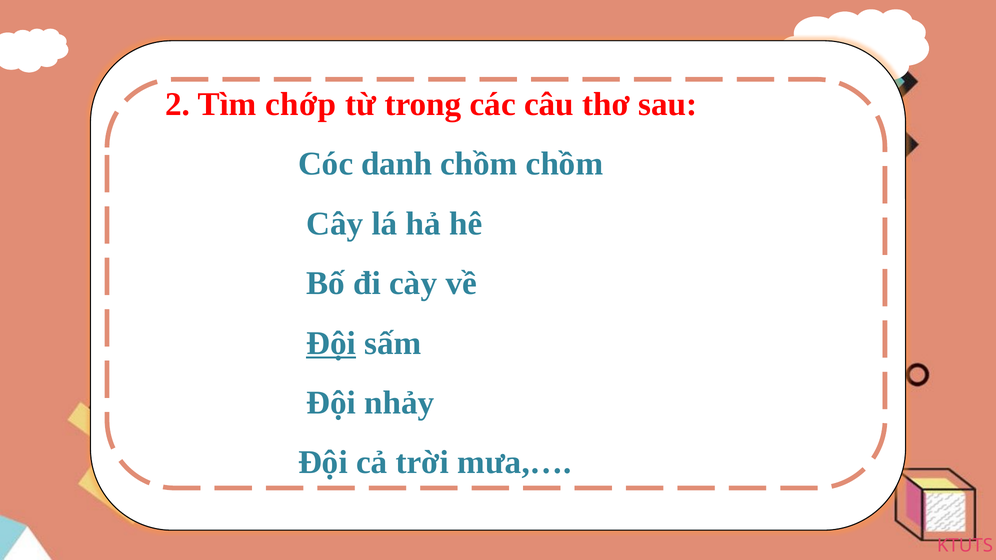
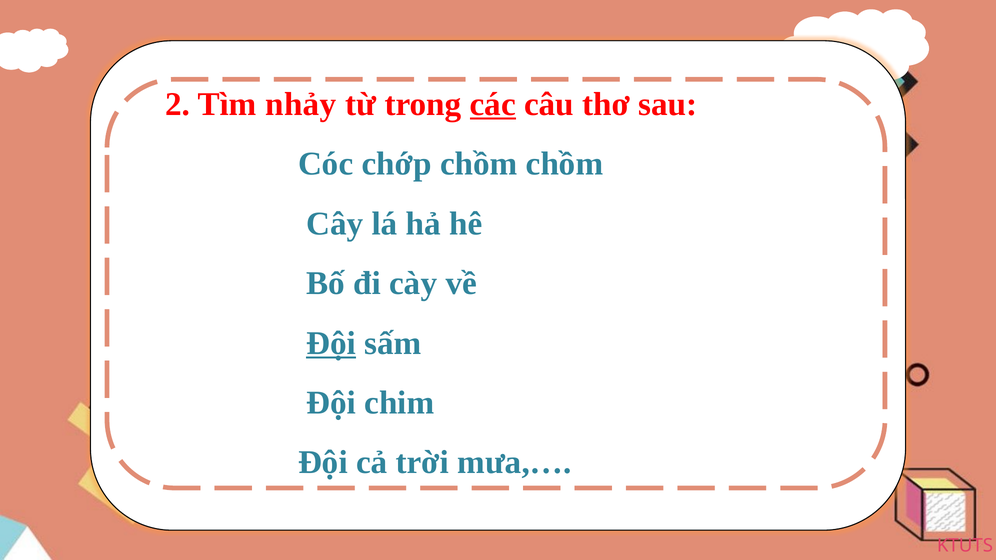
chớp: chớp -> nhảy
các underline: none -> present
danh: danh -> chớp
nhảy: nhảy -> chim
